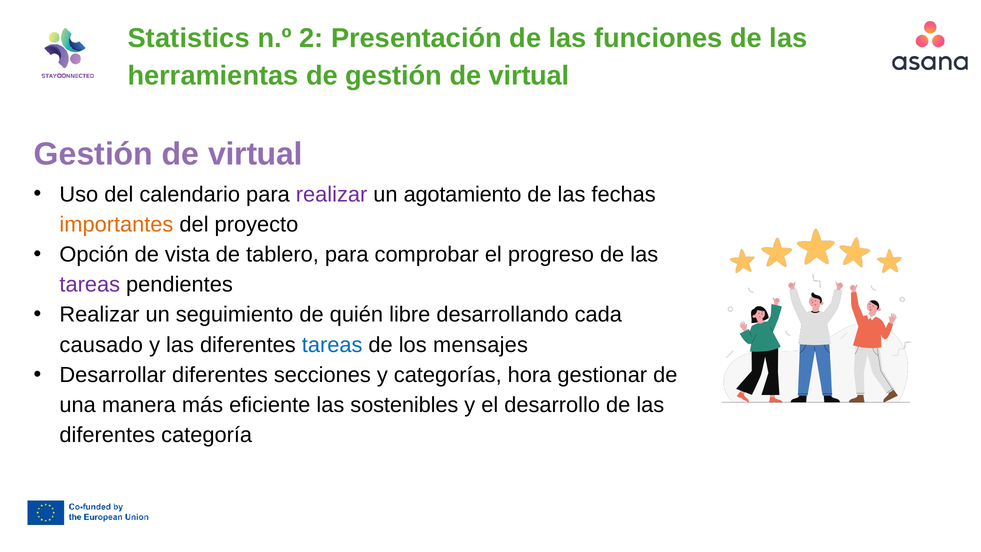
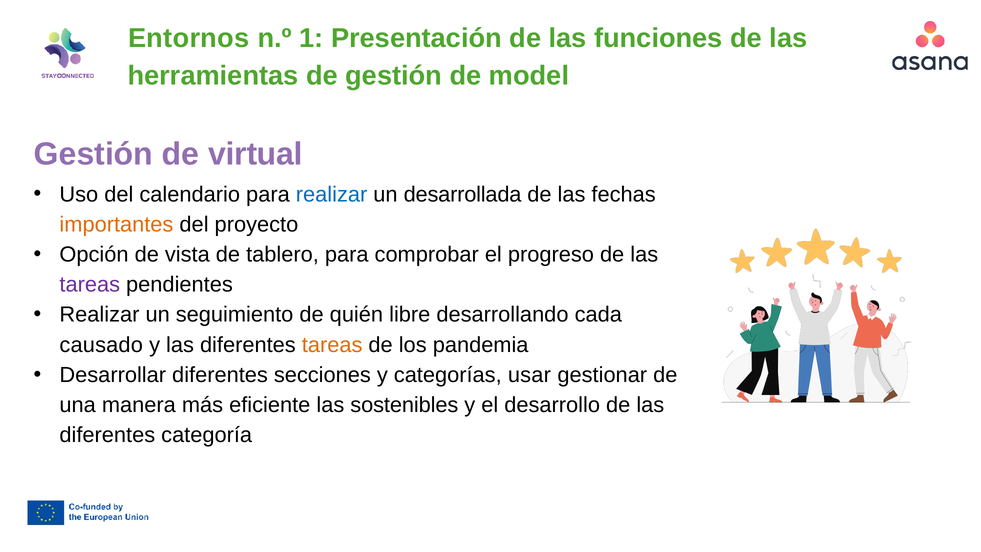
Statistics: Statistics -> Entornos
2: 2 -> 1
de gestión de virtual: virtual -> model
realizar at (332, 194) colour: purple -> blue
agotamiento: agotamiento -> desarrollada
tareas at (332, 345) colour: blue -> orange
mensajes: mensajes -> pandemia
hora: hora -> usar
